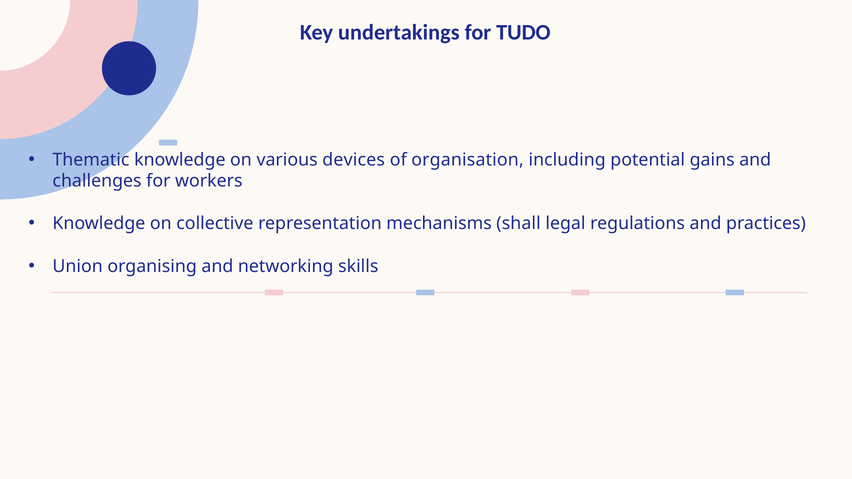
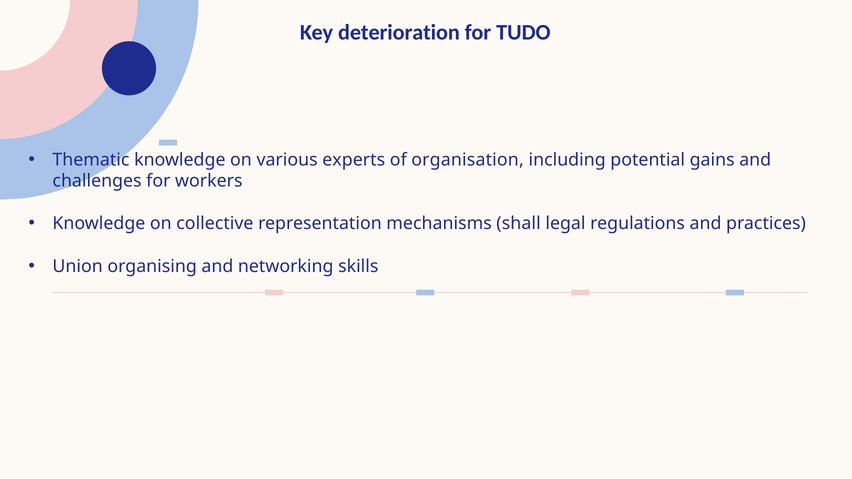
undertakings: undertakings -> deterioration
devices: devices -> experts
